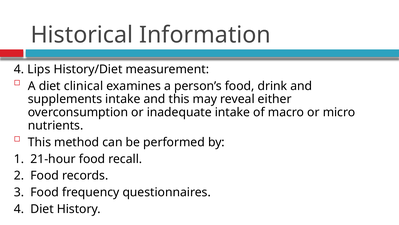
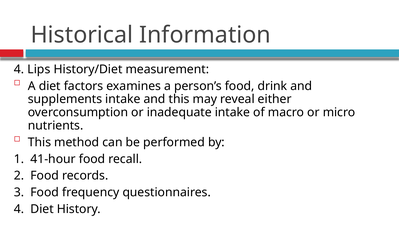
clinical: clinical -> factors
21-hour: 21-hour -> 41-hour
